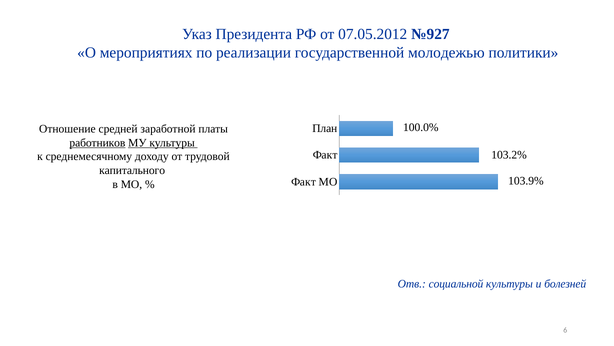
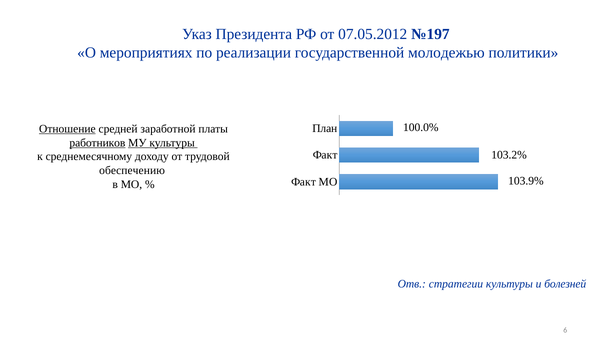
№927: №927 -> №197
Отношение underline: none -> present
капитального: капитального -> обеспечению
социальной: социальной -> стратегии
